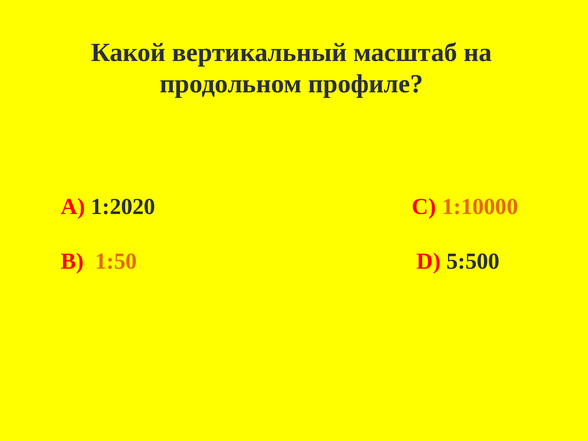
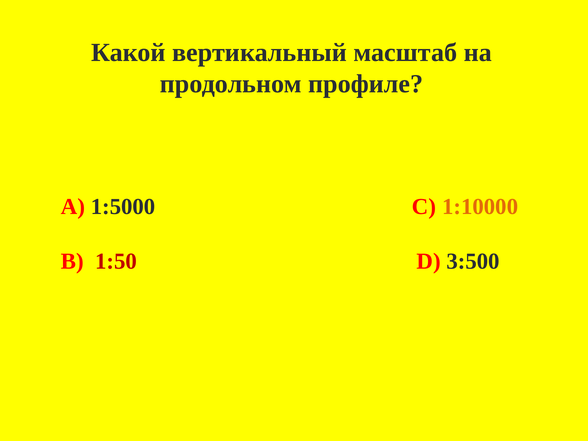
1:2020: 1:2020 -> 1:5000
1:50 colour: orange -> red
5:500: 5:500 -> 3:500
